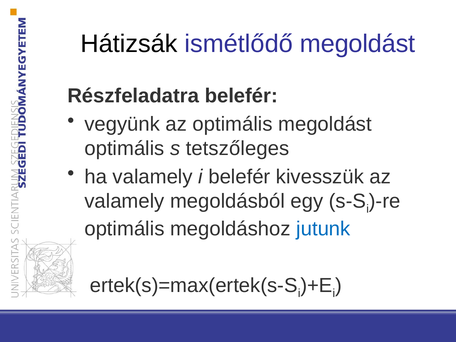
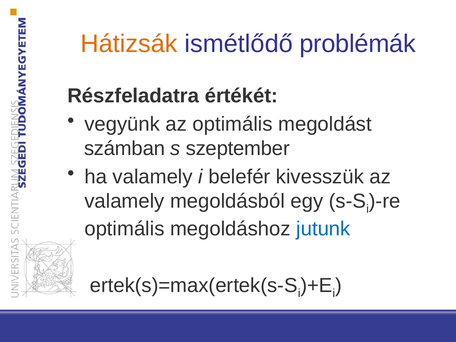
Hátizsák colour: black -> orange
ismétlődő megoldást: megoldást -> problémák
Részfeladatra belefér: belefér -> értékét
optimális at (124, 148): optimális -> számban
tetszőleges: tetszőleges -> szeptember
